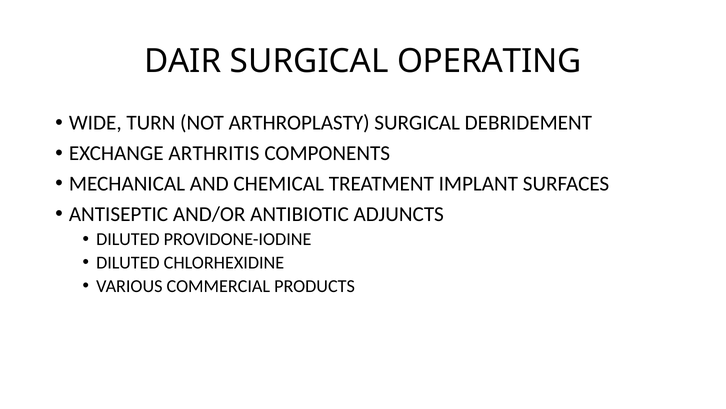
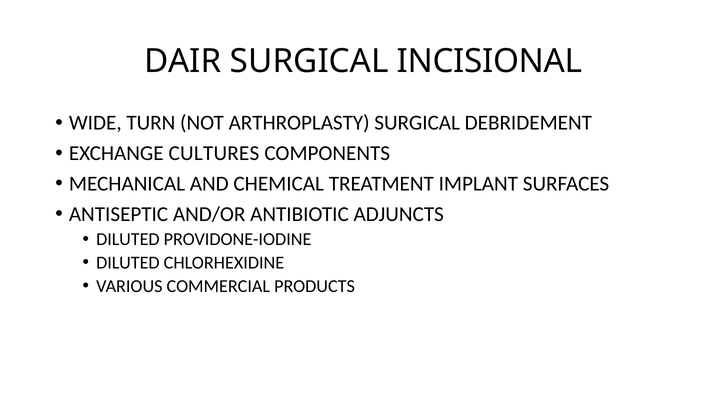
OPERATING: OPERATING -> INCISIONAL
ARTHRITIS: ARTHRITIS -> CULTURES
